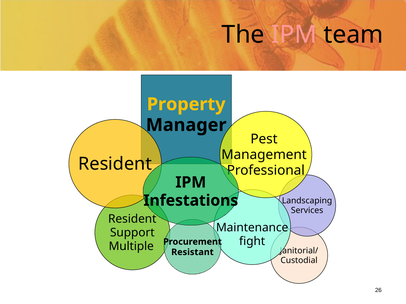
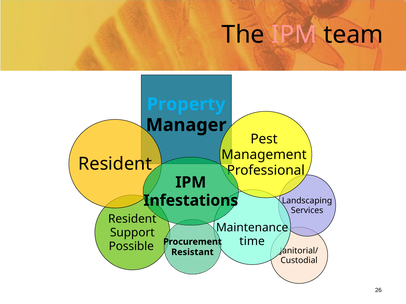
Property colour: yellow -> light blue
fight: fight -> time
Multiple: Multiple -> Possible
